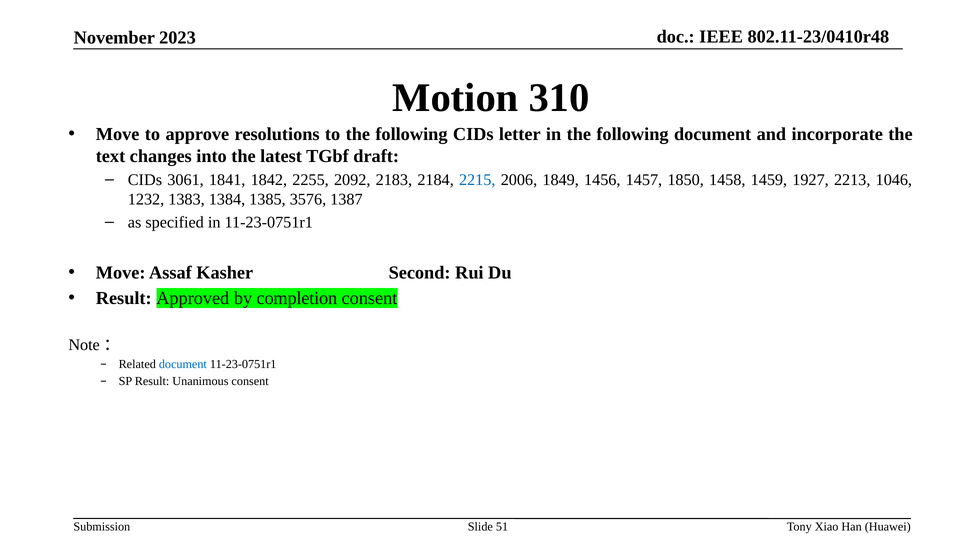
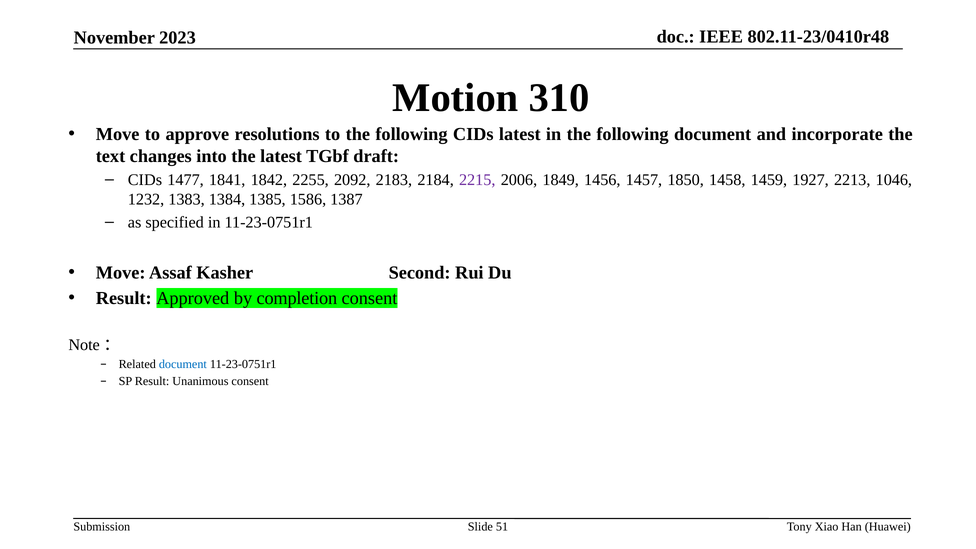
CIDs letter: letter -> latest
3061: 3061 -> 1477
2215 colour: blue -> purple
3576: 3576 -> 1586
